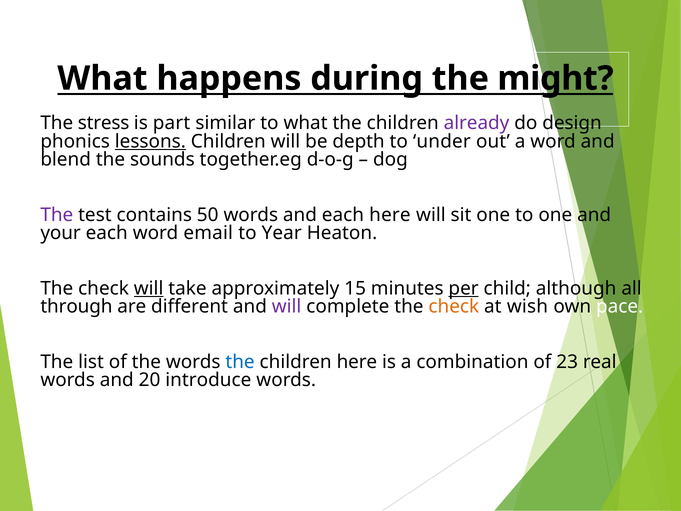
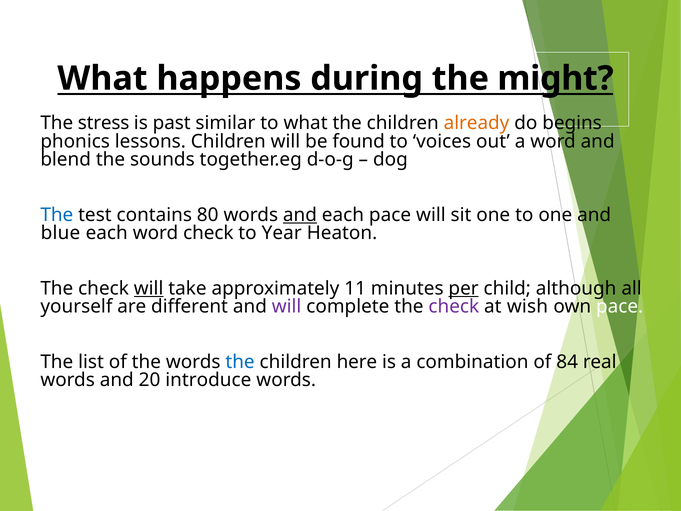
part: part -> past
already colour: purple -> orange
design: design -> begins
lessons underline: present -> none
depth: depth -> found
under: under -> voices
The at (57, 215) colour: purple -> blue
50: 50 -> 80
and at (300, 215) underline: none -> present
each here: here -> pace
your: your -> blue
word email: email -> check
15: 15 -> 11
through: through -> yourself
check at (454, 306) colour: orange -> purple
23: 23 -> 84
